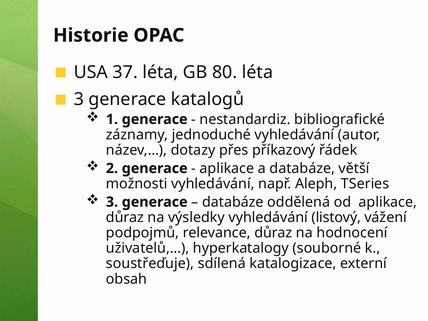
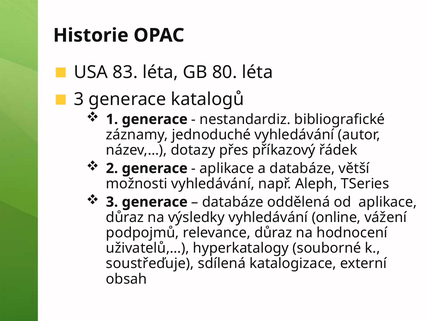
37: 37 -> 83
listový: listový -> online
